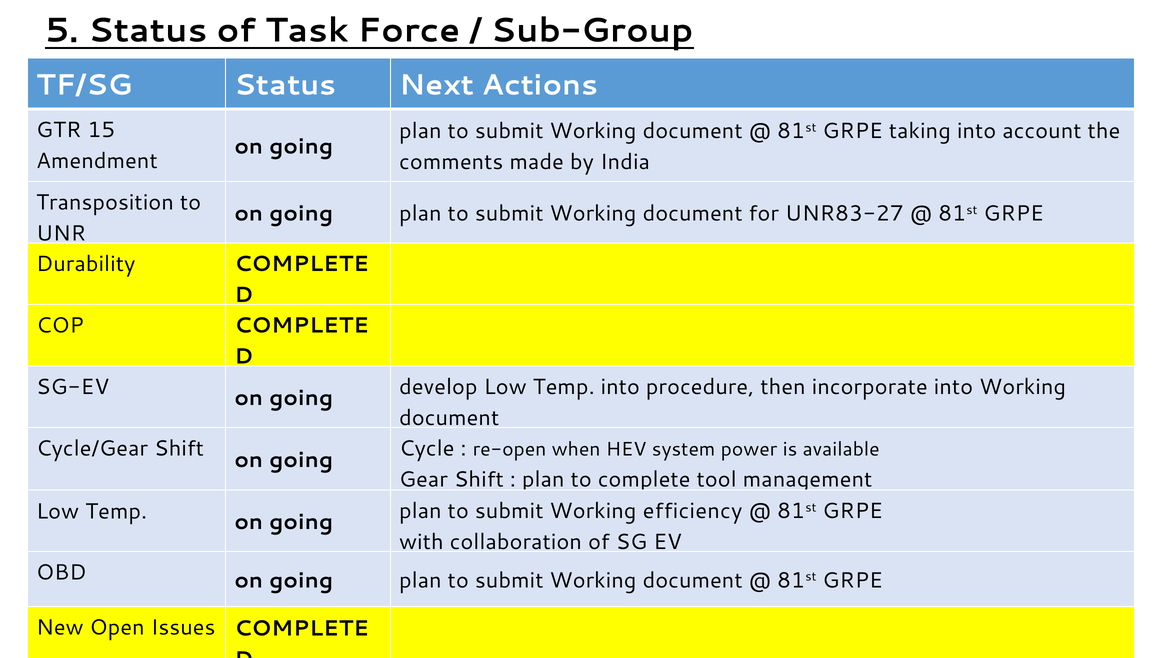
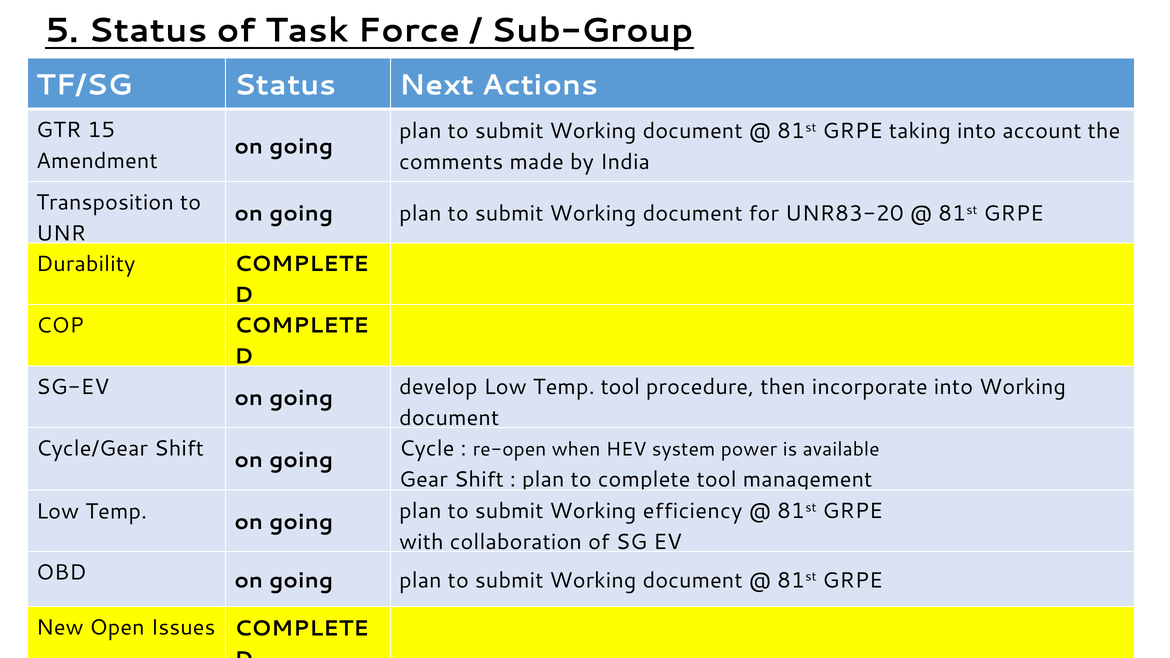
UNR83-27: UNR83-27 -> UNR83-20
Temp into: into -> tool
